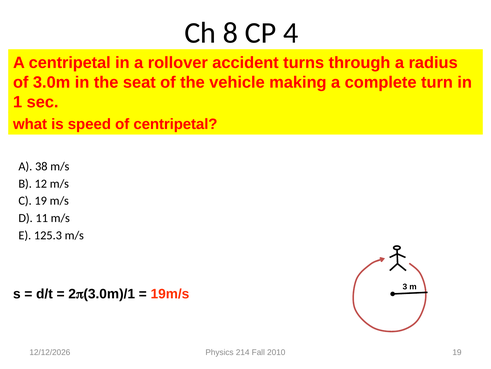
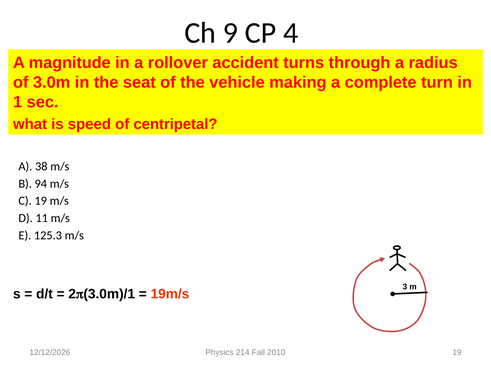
8: 8 -> 9
A centripetal: centripetal -> magnitude
12: 12 -> 94
